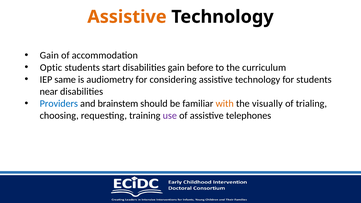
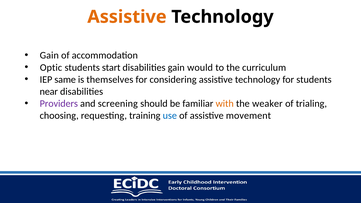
before: before -> would
audiometry: audiometry -> themselves
Providers colour: blue -> purple
brainstem: brainstem -> screening
visually: visually -> weaker
use colour: purple -> blue
telephones: telephones -> movement
